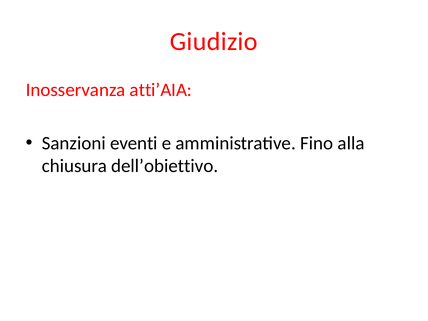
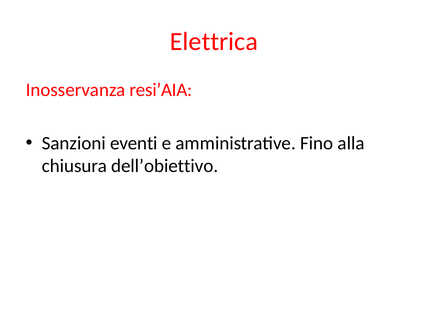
Giudizio: Giudizio -> Elettrica
atti’AIA: atti’AIA -> resi’AIA
